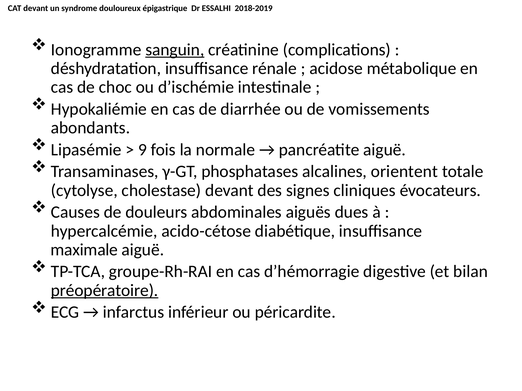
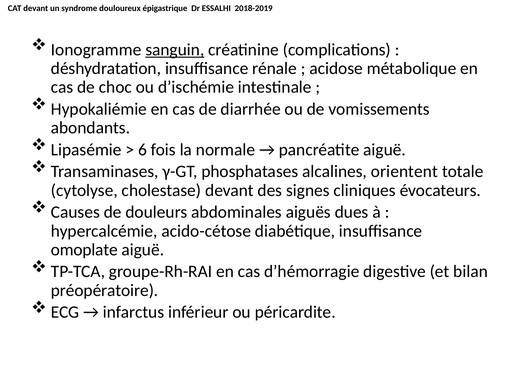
9: 9 -> 6
maximale: maximale -> omoplate
préopératoire underline: present -> none
